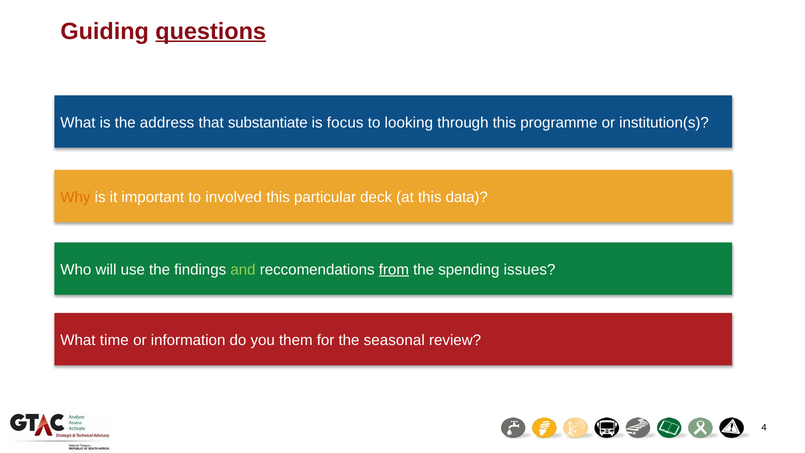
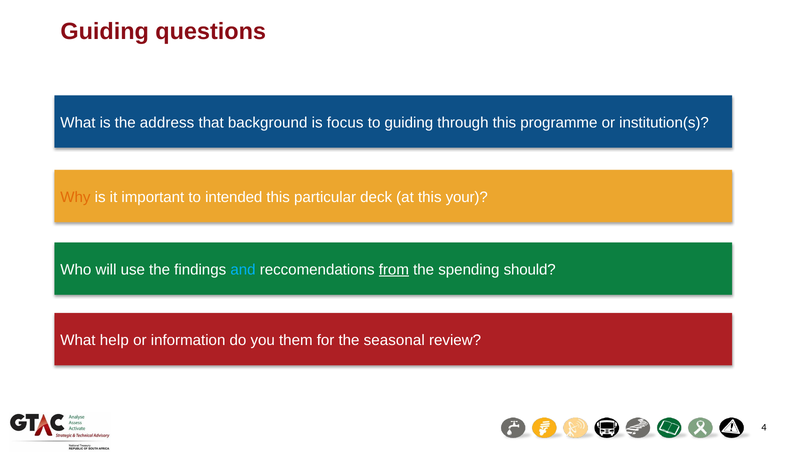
questions underline: present -> none
substantiate: substantiate -> background
to looking: looking -> guiding
involved: involved -> intended
data: data -> your
and colour: light green -> light blue
issues: issues -> should
time: time -> help
